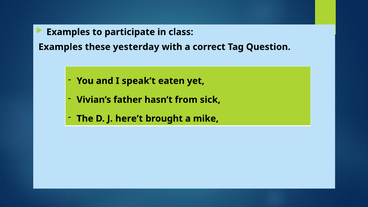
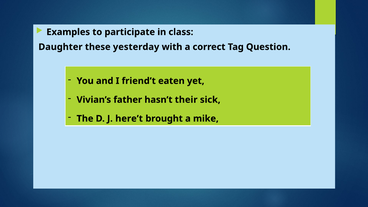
Examples at (60, 47): Examples -> Daughter
speak’t: speak’t -> friend’t
from: from -> their
